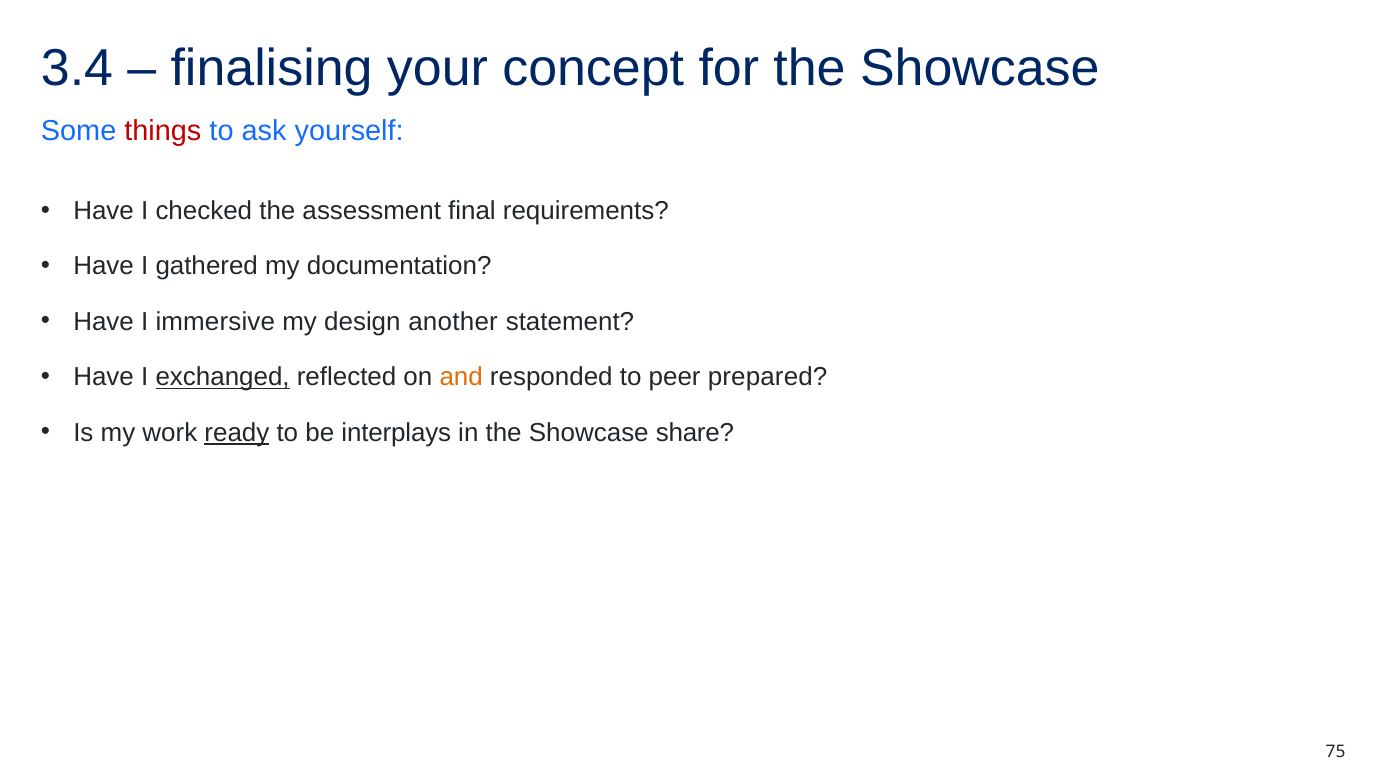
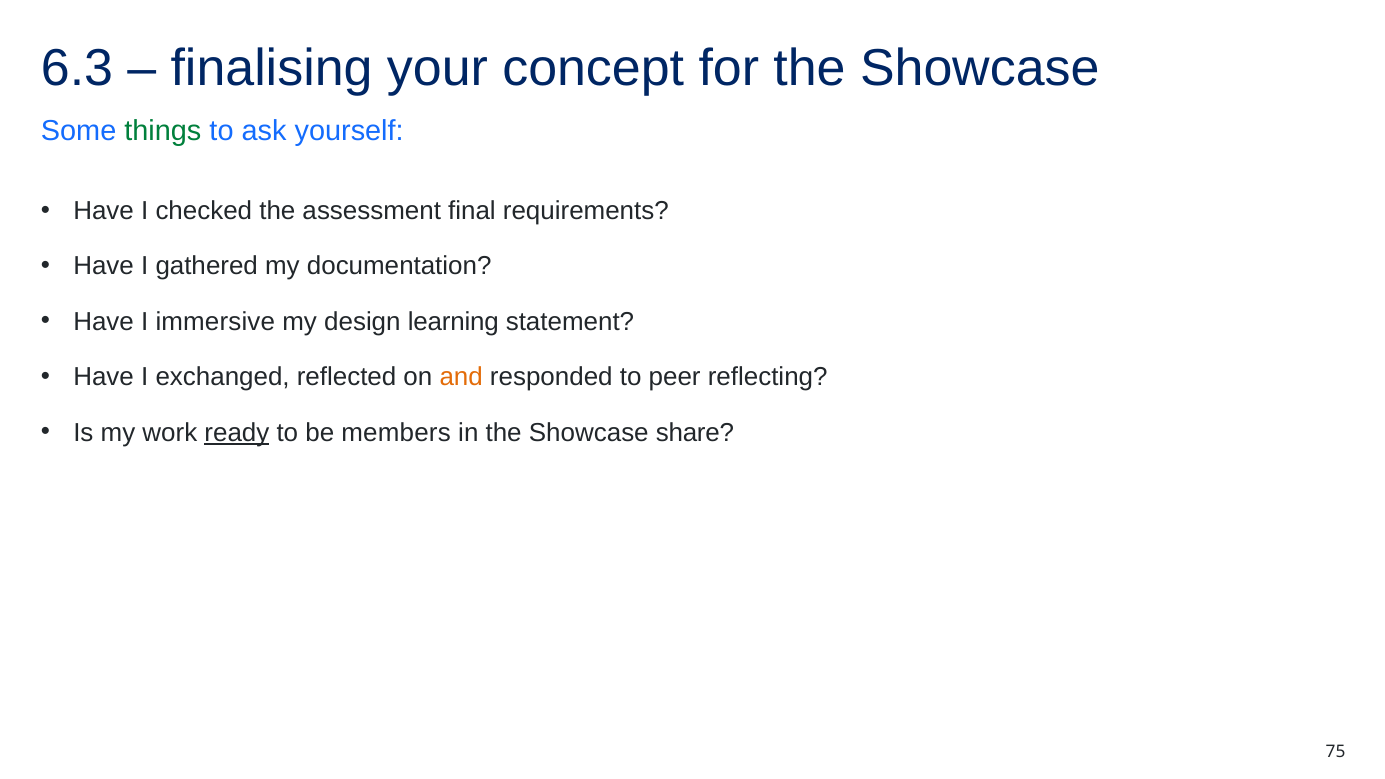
3.4: 3.4 -> 6.3
things colour: red -> green
another: another -> learning
exchanged underline: present -> none
prepared: prepared -> reflecting
interplays: interplays -> members
